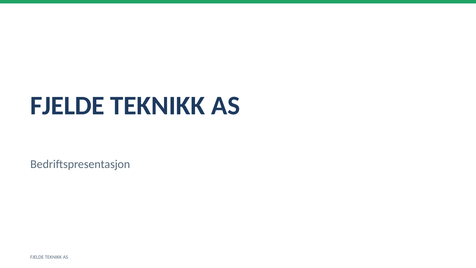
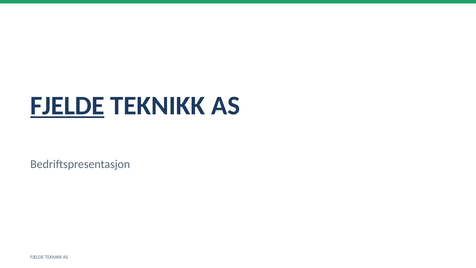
FJELDE at (67, 106) underline: none -> present
